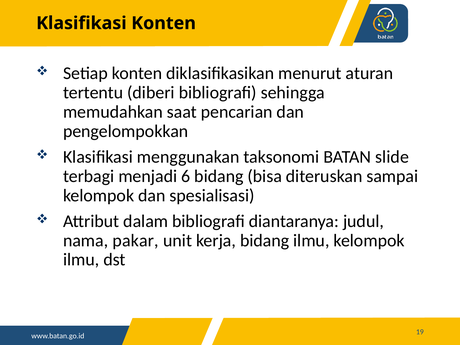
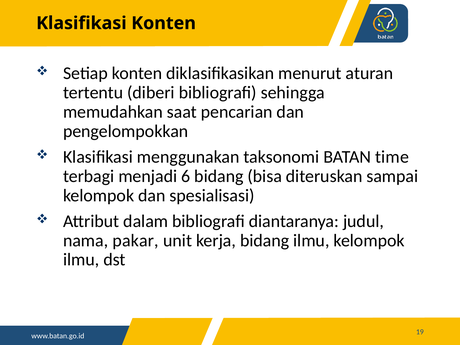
slide: slide -> time
